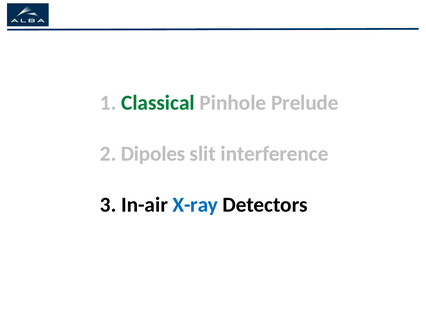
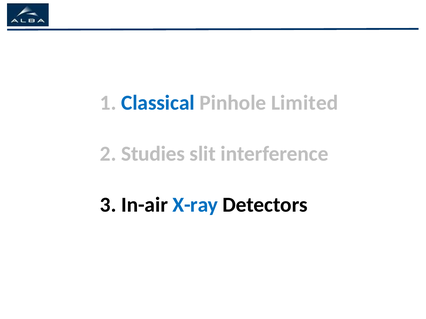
Classical colour: green -> blue
Prelude: Prelude -> Limited
Dipoles: Dipoles -> Studies
